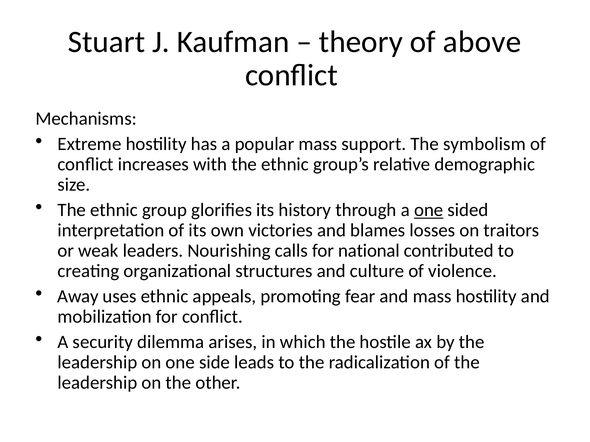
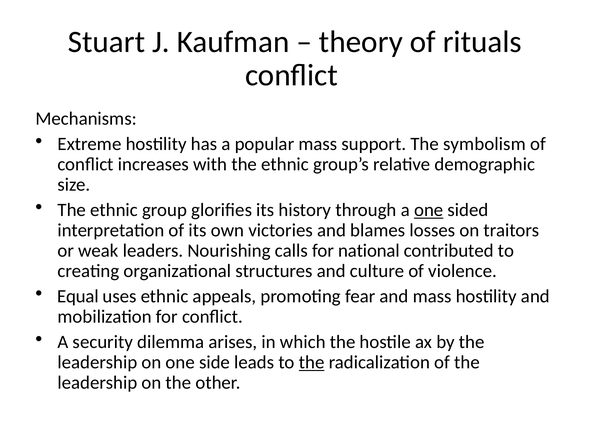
above: above -> rituals
Away: Away -> Equal
the at (312, 363) underline: none -> present
